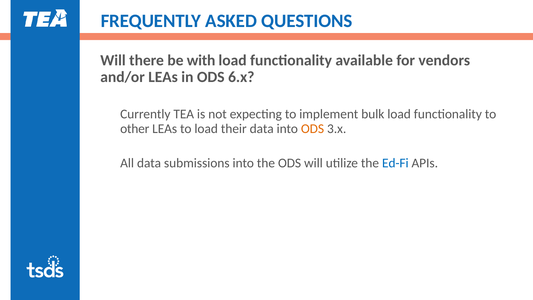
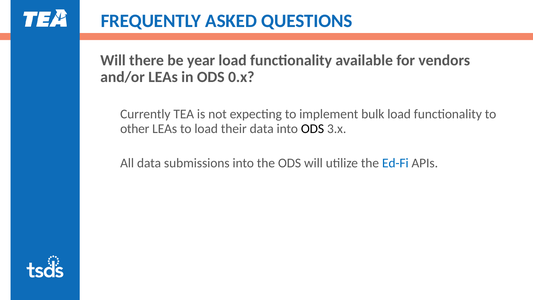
with: with -> year
6.x: 6.x -> 0.x
ODS at (312, 129) colour: orange -> black
